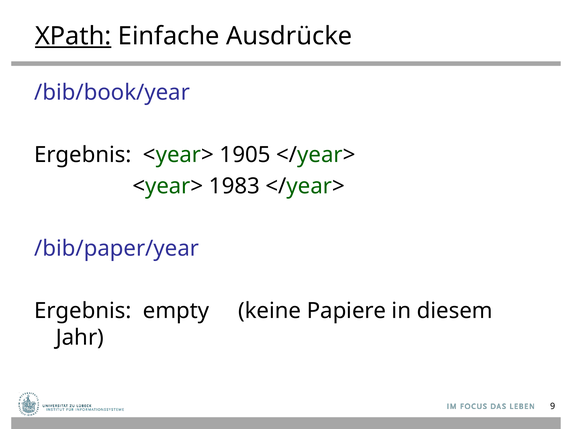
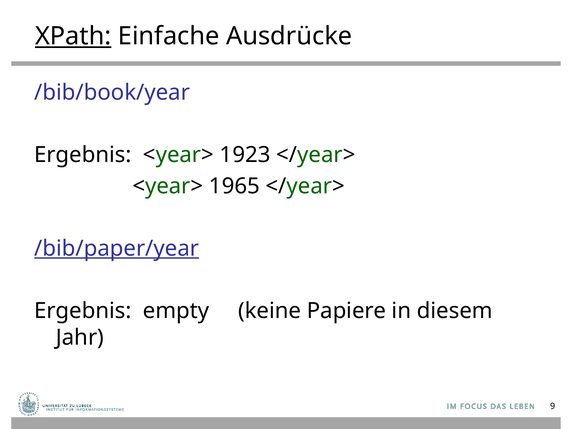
1905: 1905 -> 1923
1983: 1983 -> 1965
/bib/paper/year underline: none -> present
